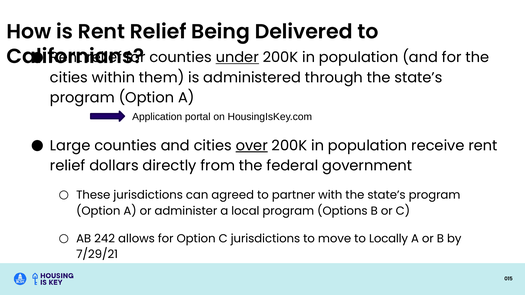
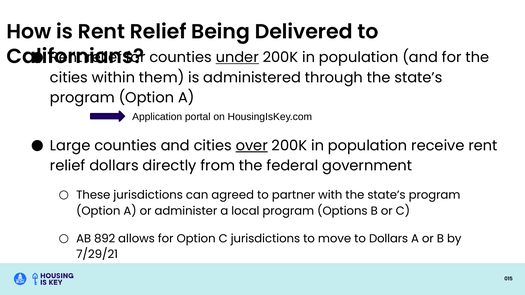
242: 242 -> 892
to Locally: Locally -> Dollars
